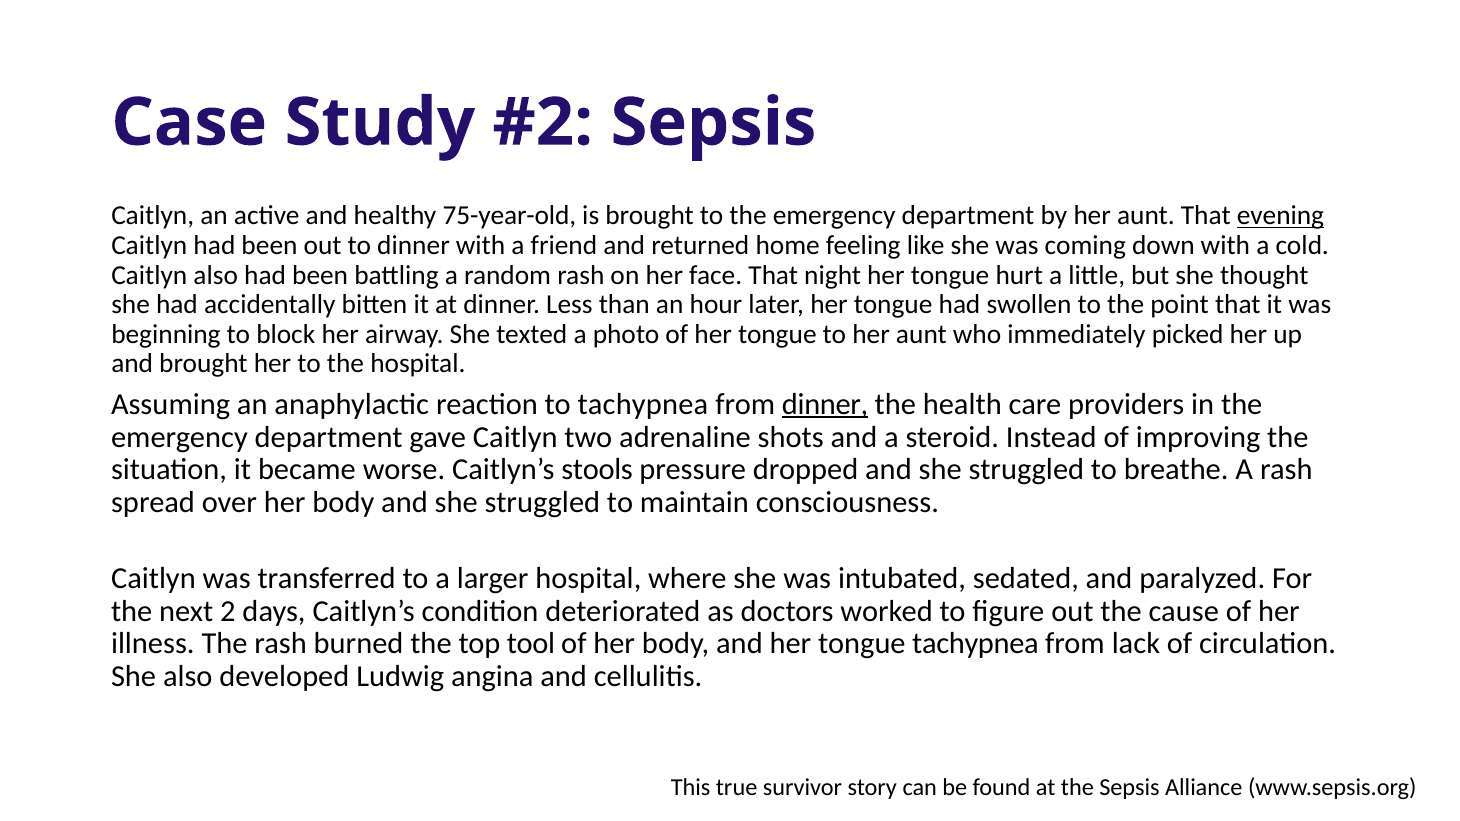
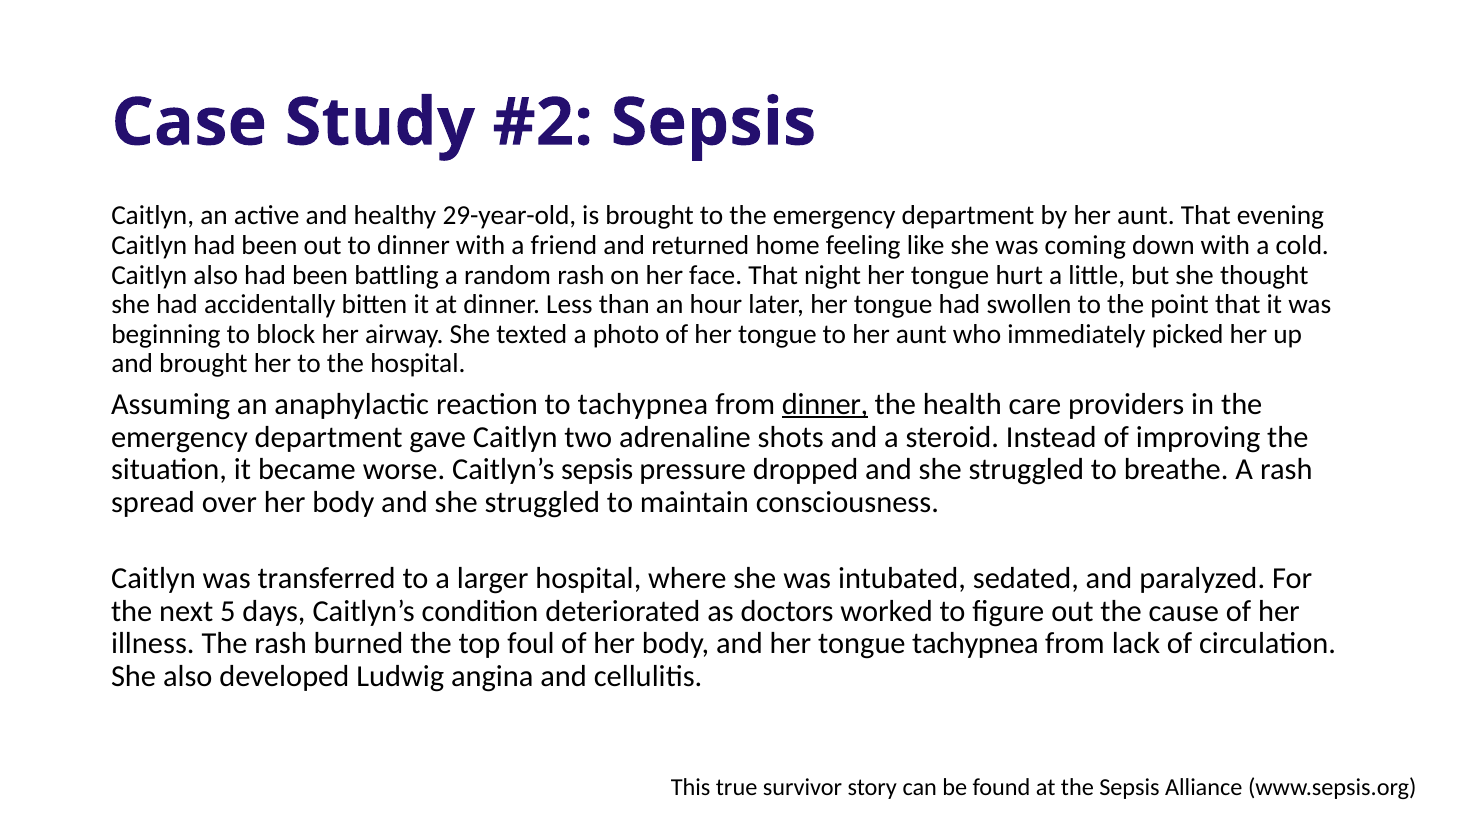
75-year-old: 75-year-old -> 29-year-old
evening underline: present -> none
Caitlyn’s stools: stools -> sepsis
2: 2 -> 5
tool: tool -> foul
